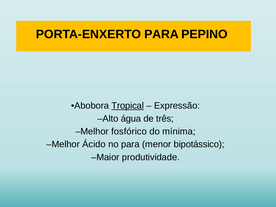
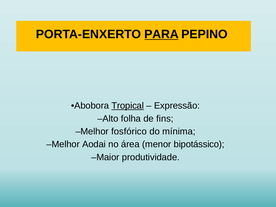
PARA at (162, 34) underline: none -> present
água: água -> folha
três: três -> fins
Ácido: Ácido -> Aodai
no para: para -> área
